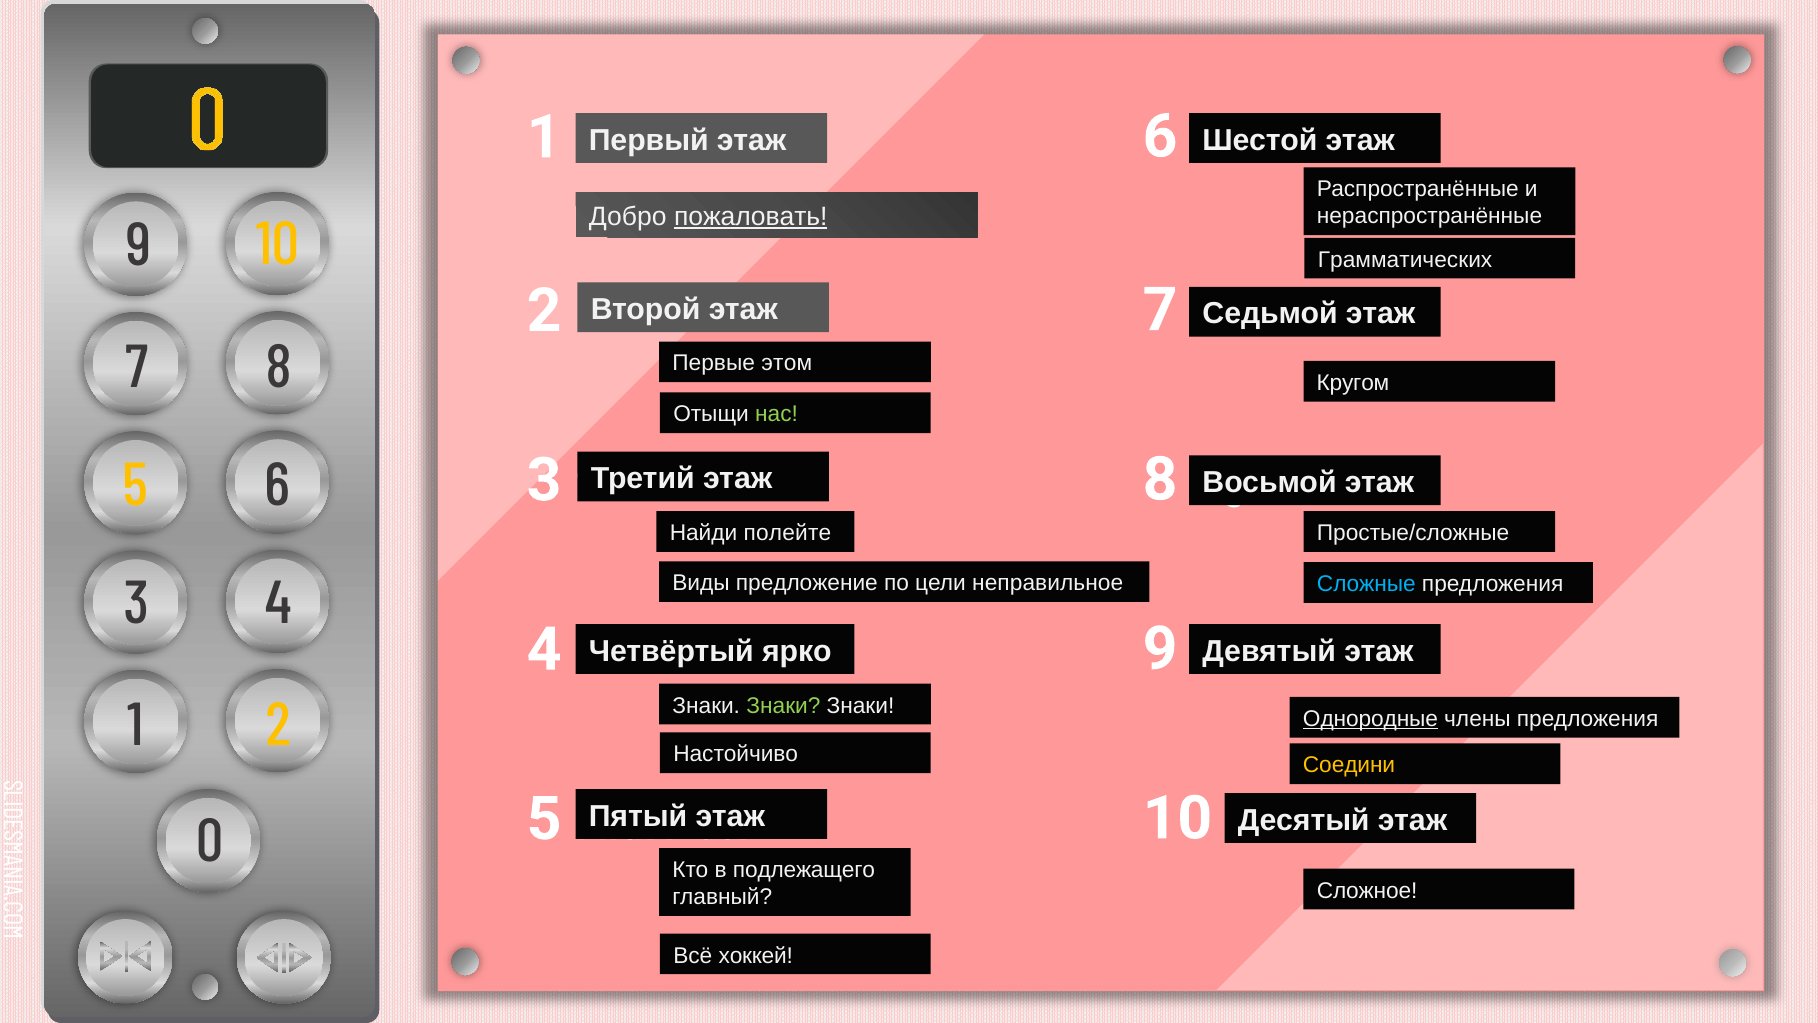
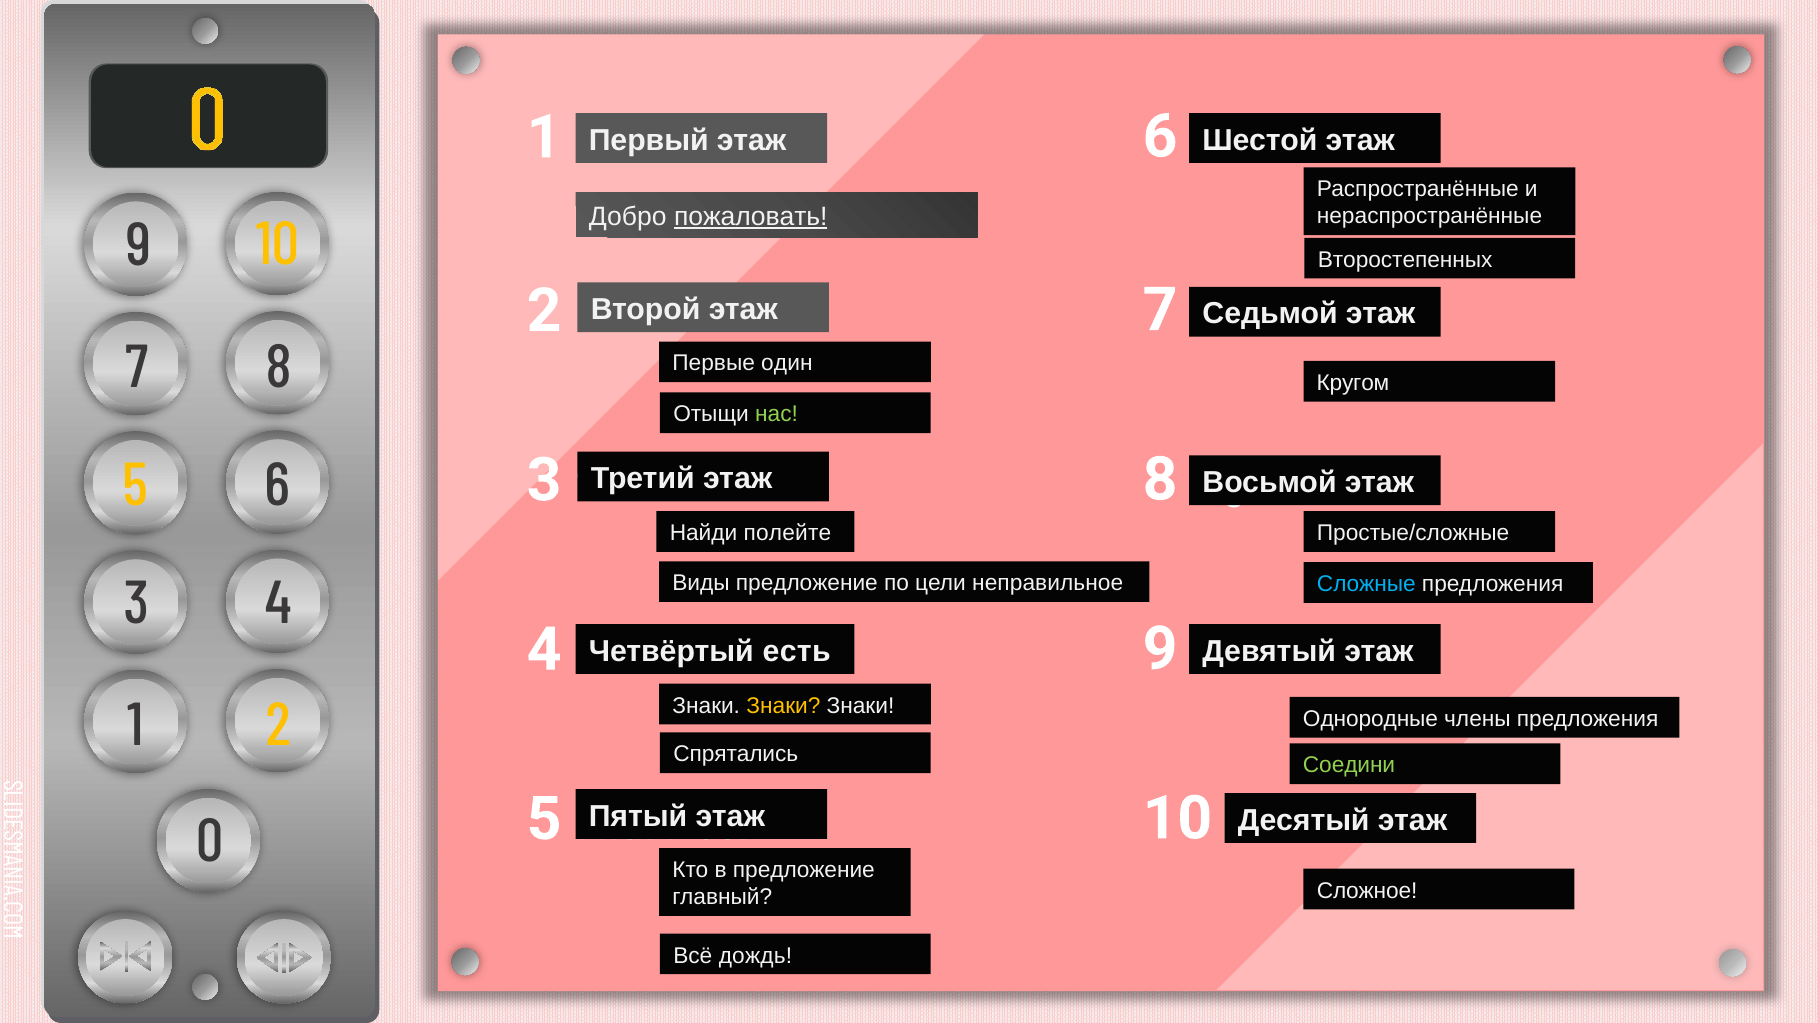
Грамматических: Грамматических -> Второстепенных
этом: этом -> один
ярко: ярко -> есть
Знаки at (783, 705) colour: light green -> yellow
Однородные underline: present -> none
Настойчиво: Настойчиво -> Спрятались
Соедини colour: yellow -> light green
в подлежащего: подлежащего -> предложение
хоккей: хоккей -> дождь
